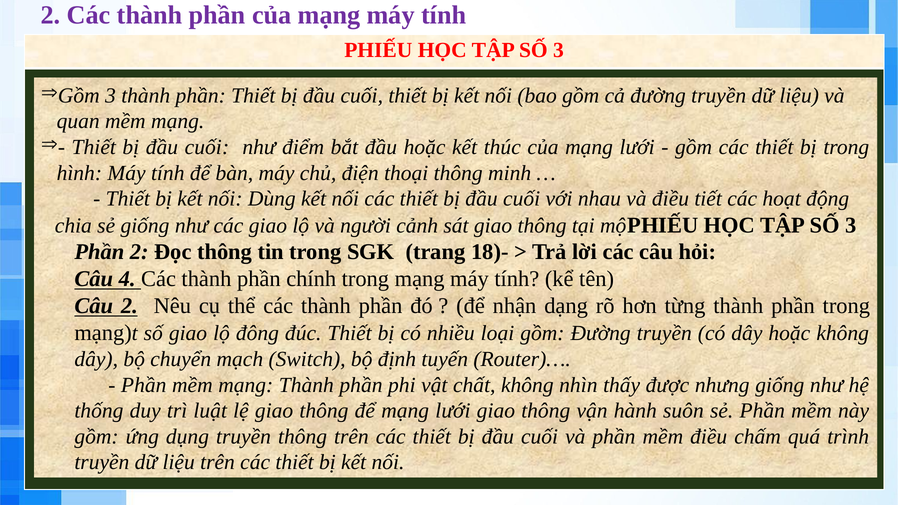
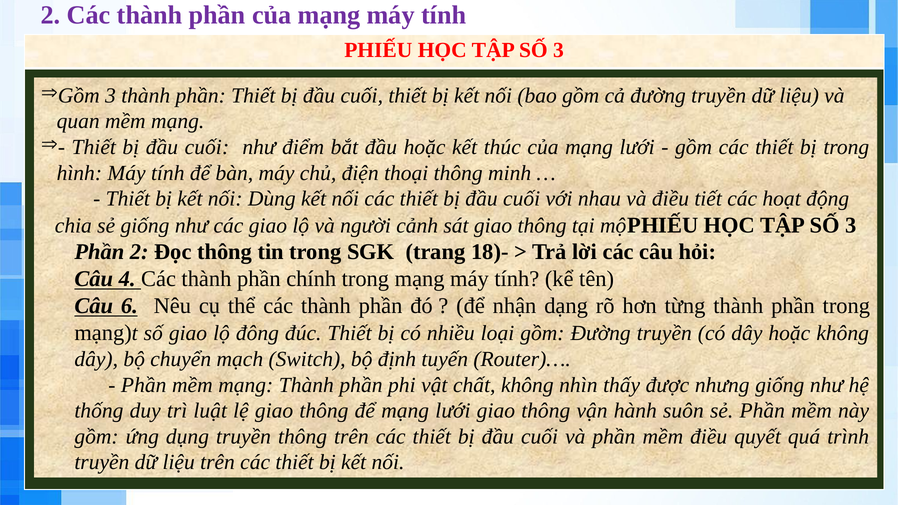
Câu 2: 2 -> 6
chấm: chấm -> quyết
